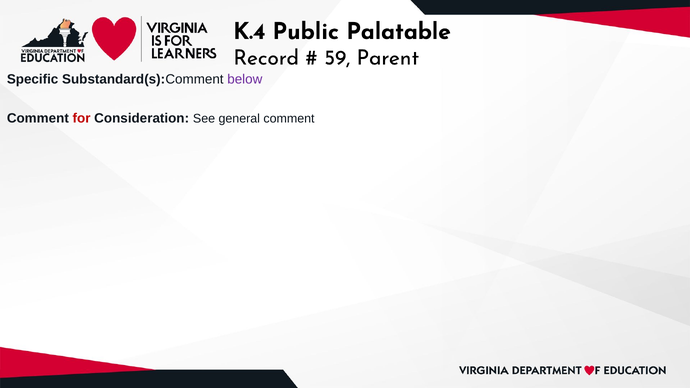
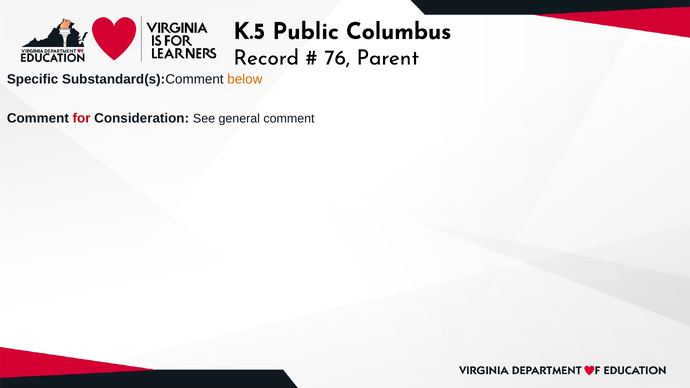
K.4: K.4 -> K.5
Palatable: Palatable -> Columbus
59: 59 -> 76
below colour: purple -> orange
